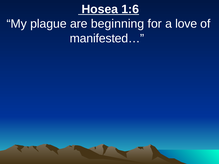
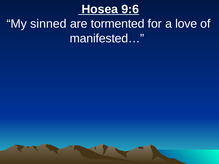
1:6: 1:6 -> 9:6
plague: plague -> sinned
beginning: beginning -> tormented
